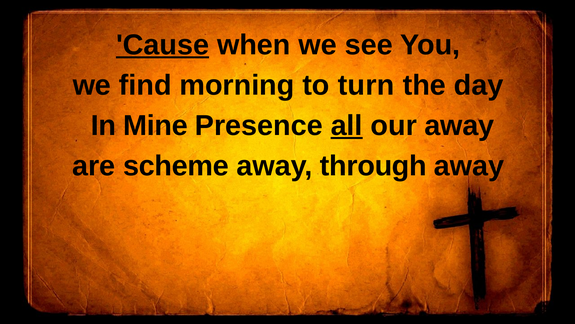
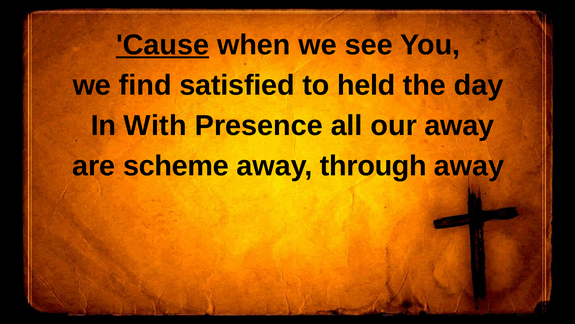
morning: morning -> satisfied
turn: turn -> held
Mine: Mine -> With
all underline: present -> none
